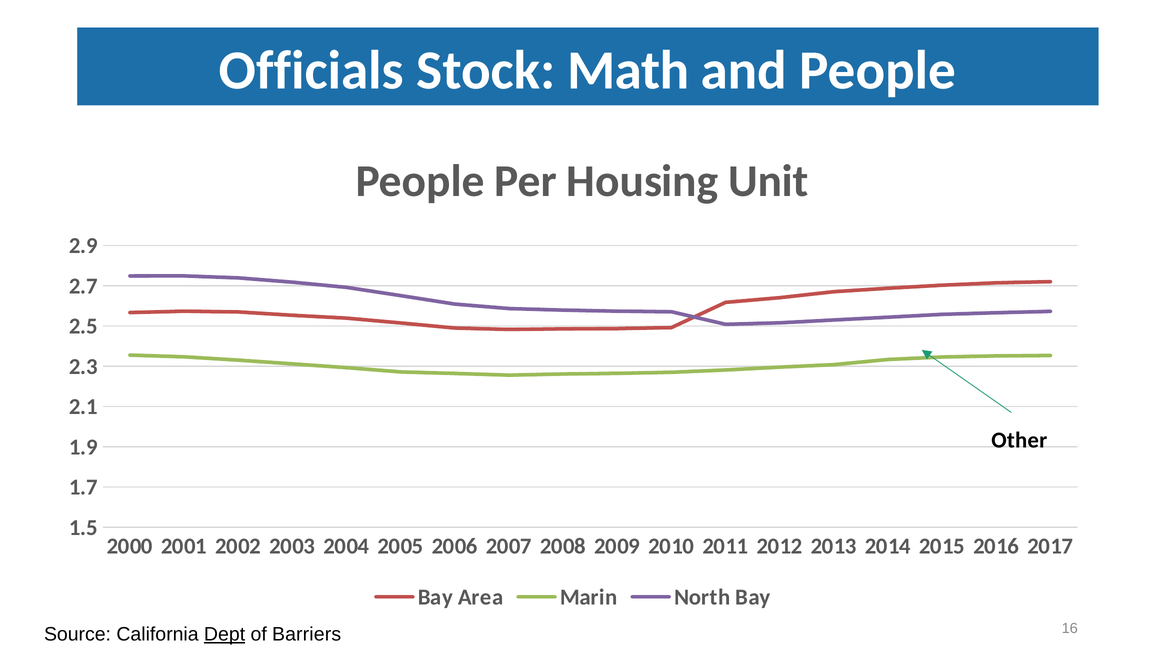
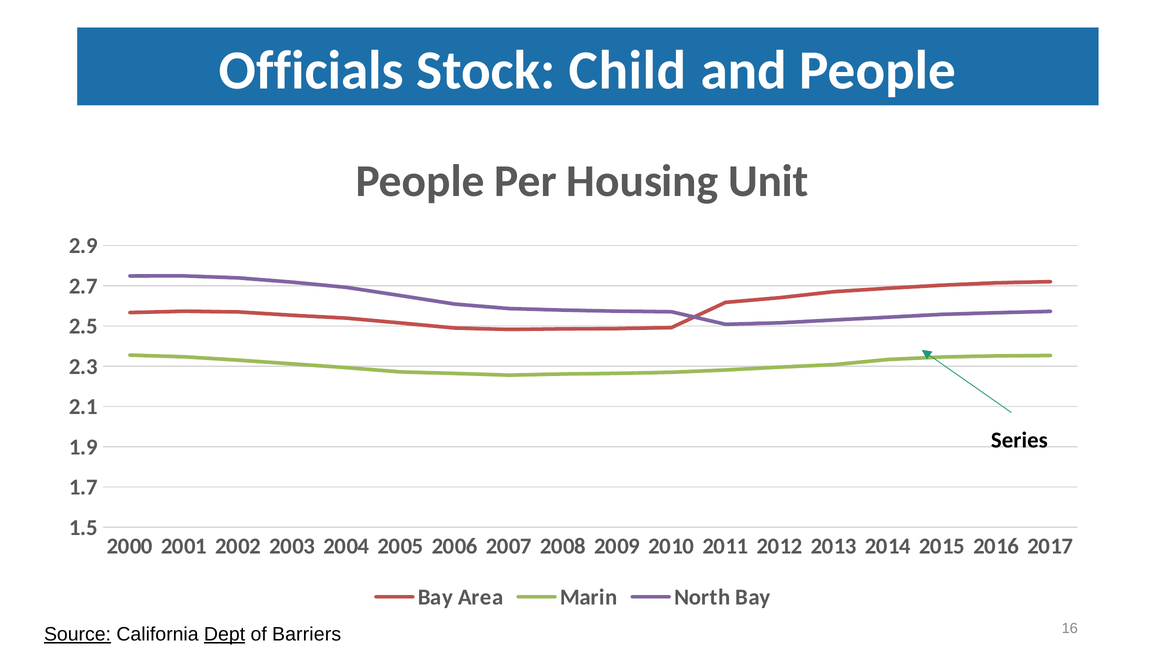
Math: Math -> Child
Other: Other -> Series
Source underline: none -> present
